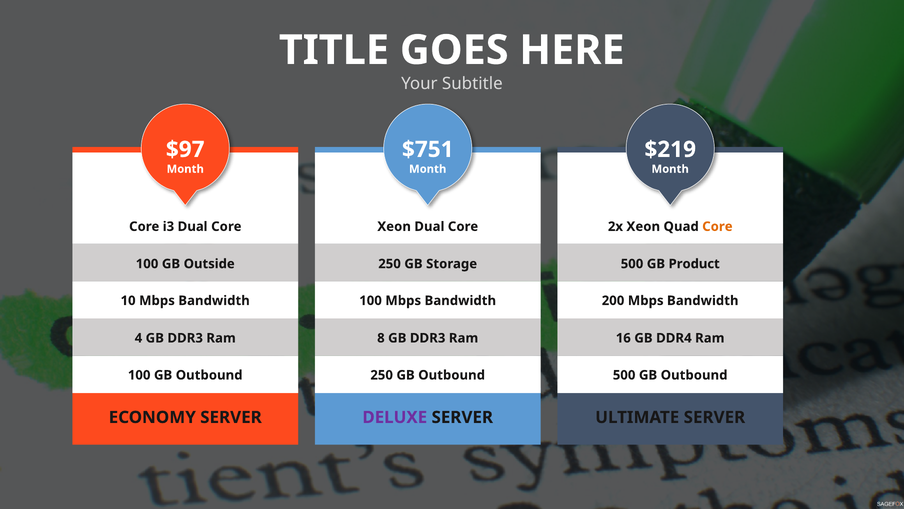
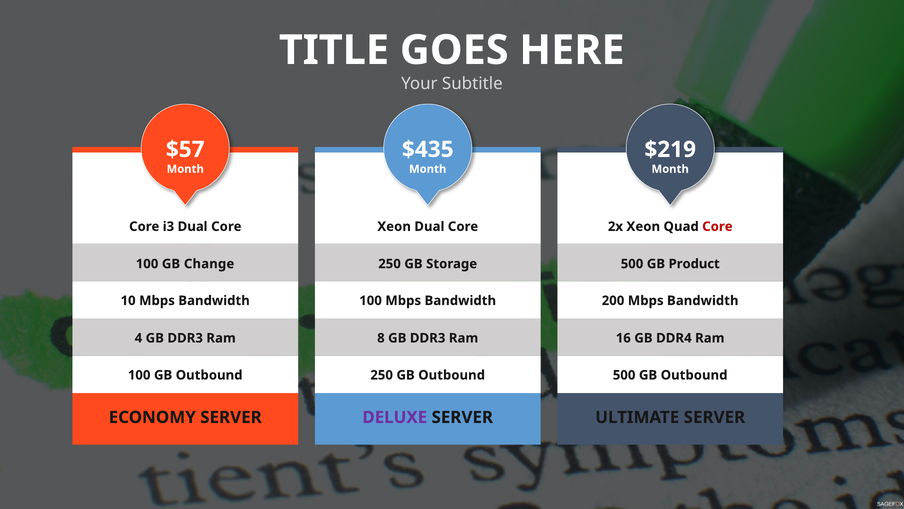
$97: $97 -> $57
$751: $751 -> $435
Core at (717, 226) colour: orange -> red
Outside: Outside -> Change
